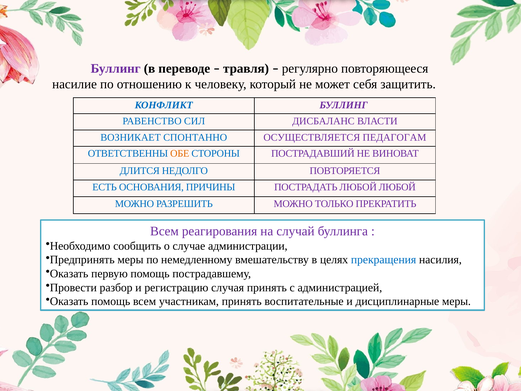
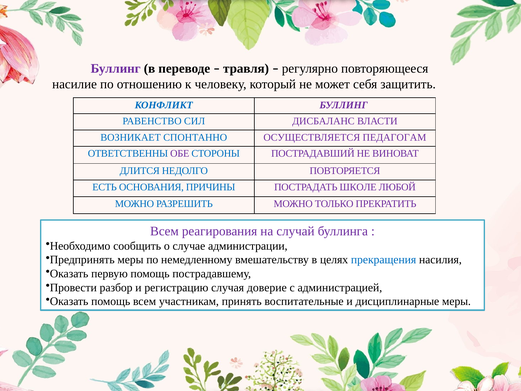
ОБЕ colour: orange -> purple
ПОСТРАДАТЬ ЛЮБОЙ: ЛЮБОЙ -> ШКОЛЕ
случая принять: принять -> доверие
